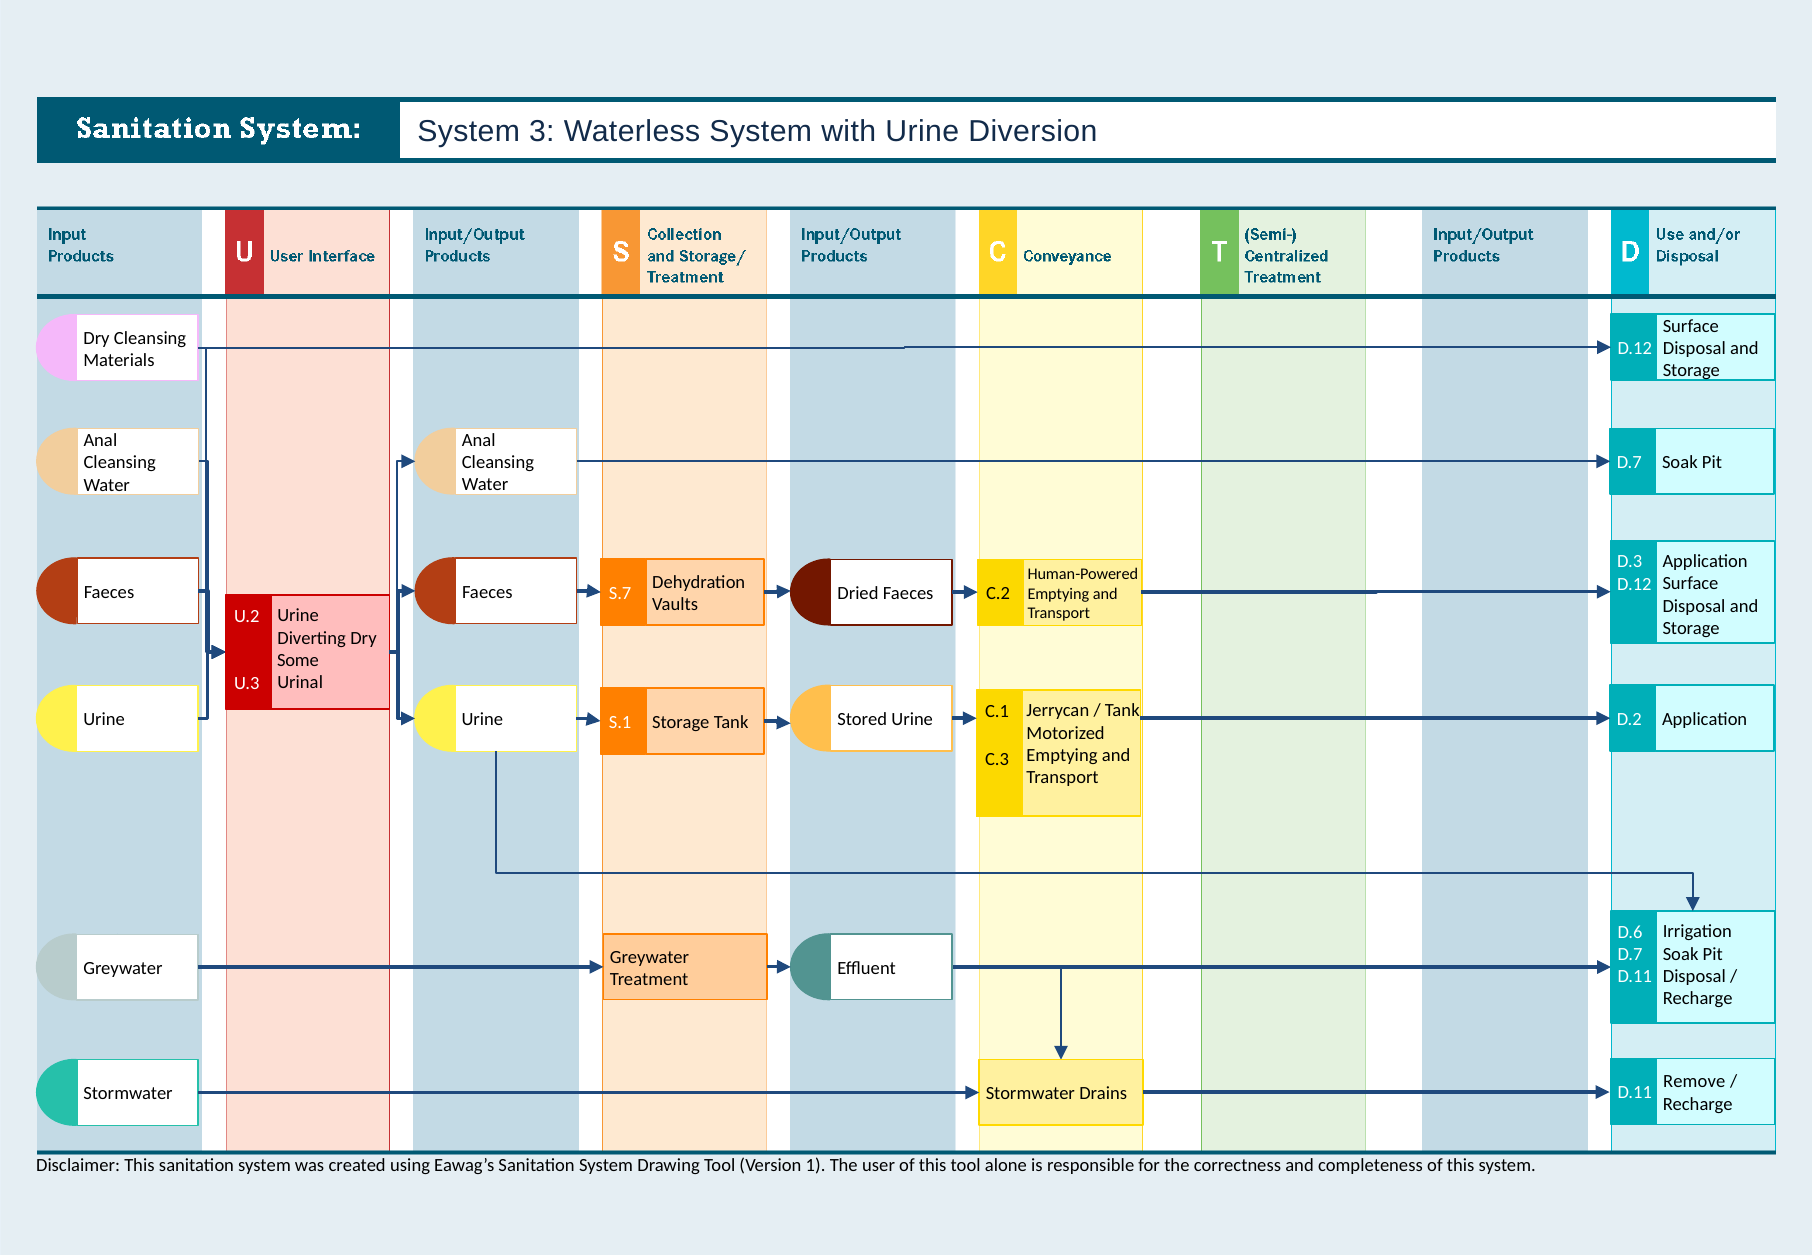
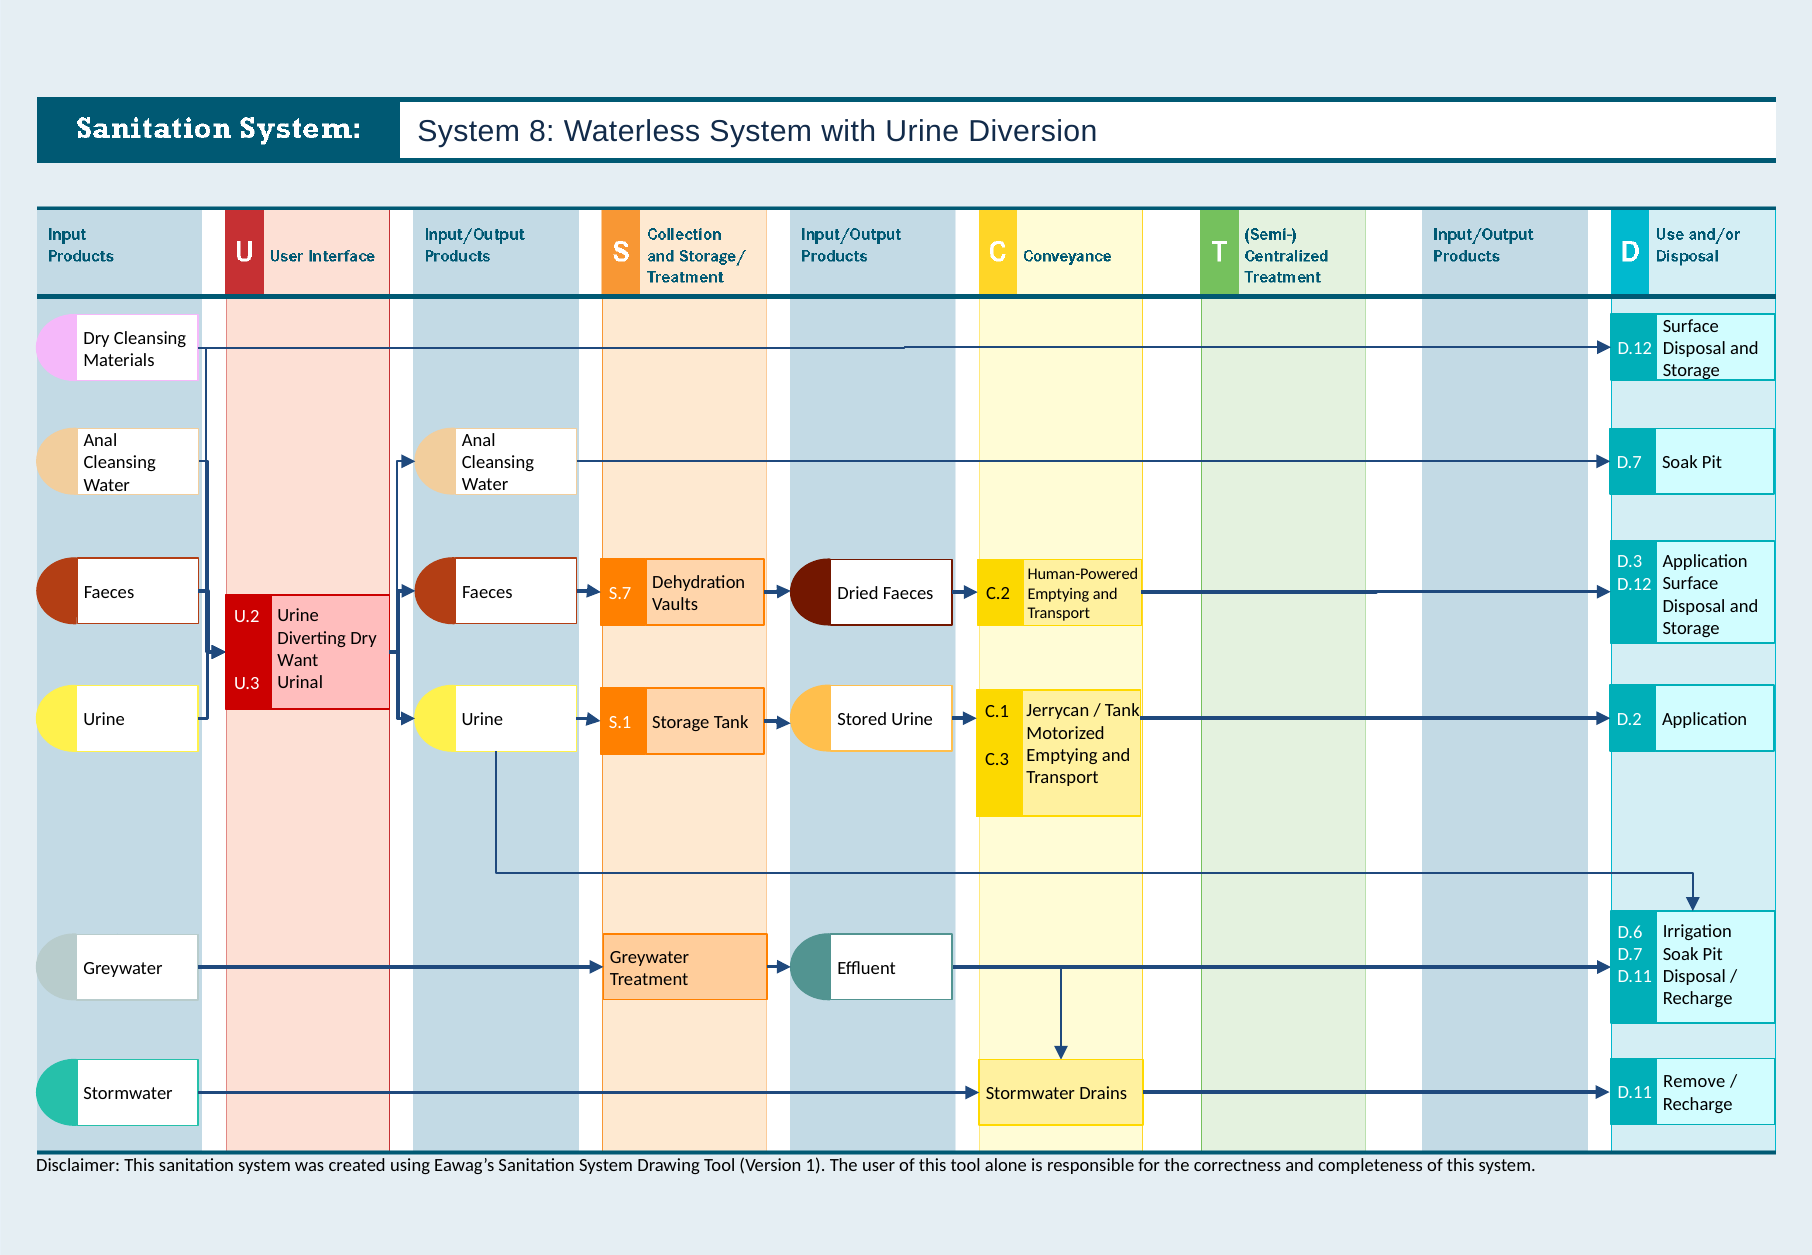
3: 3 -> 8
Some: Some -> Want
